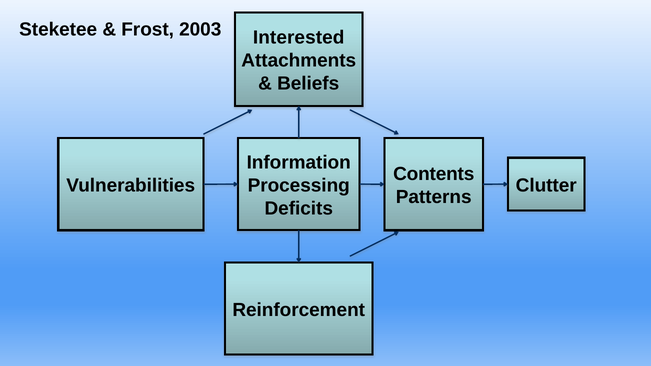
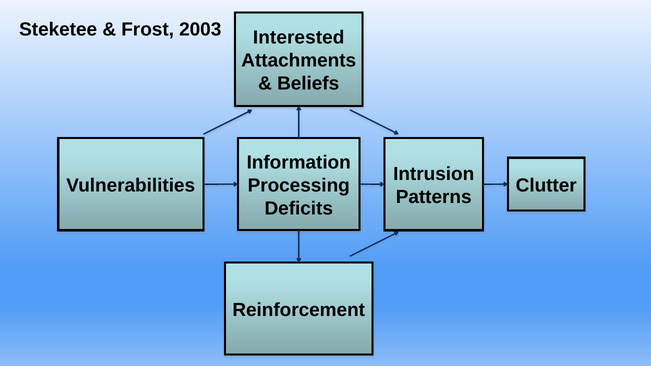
Contents: Contents -> Intrusion
